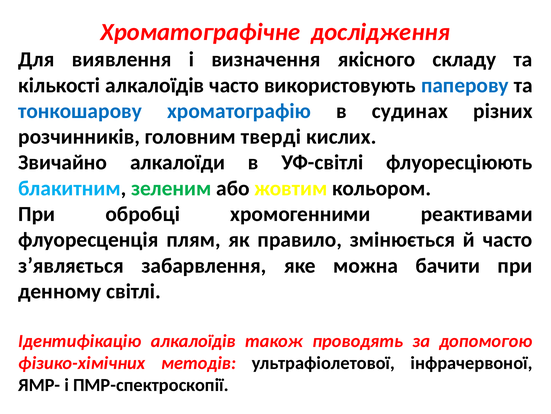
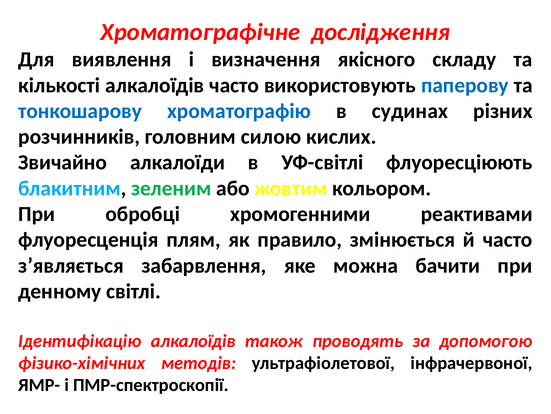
тверді: тверді -> силою
